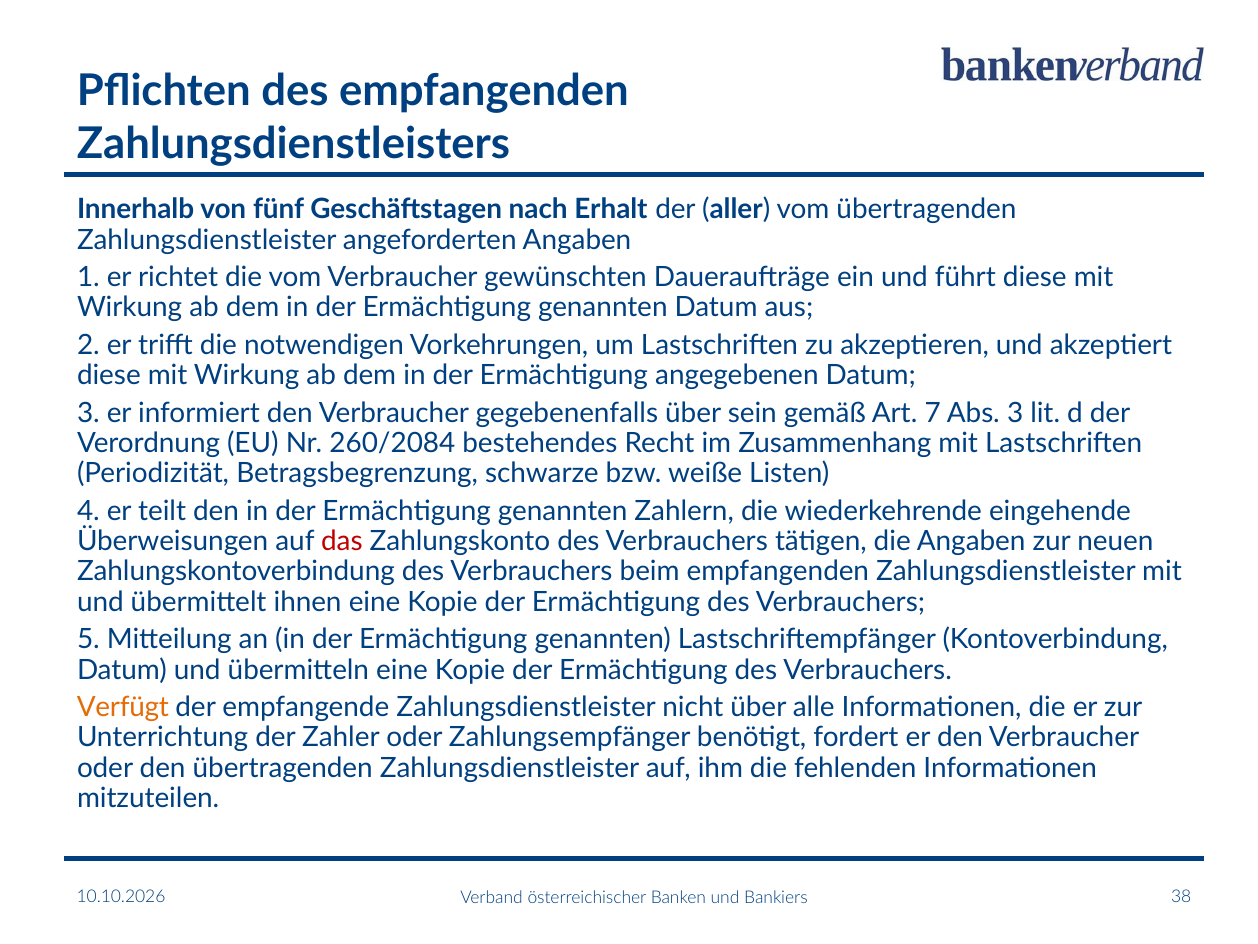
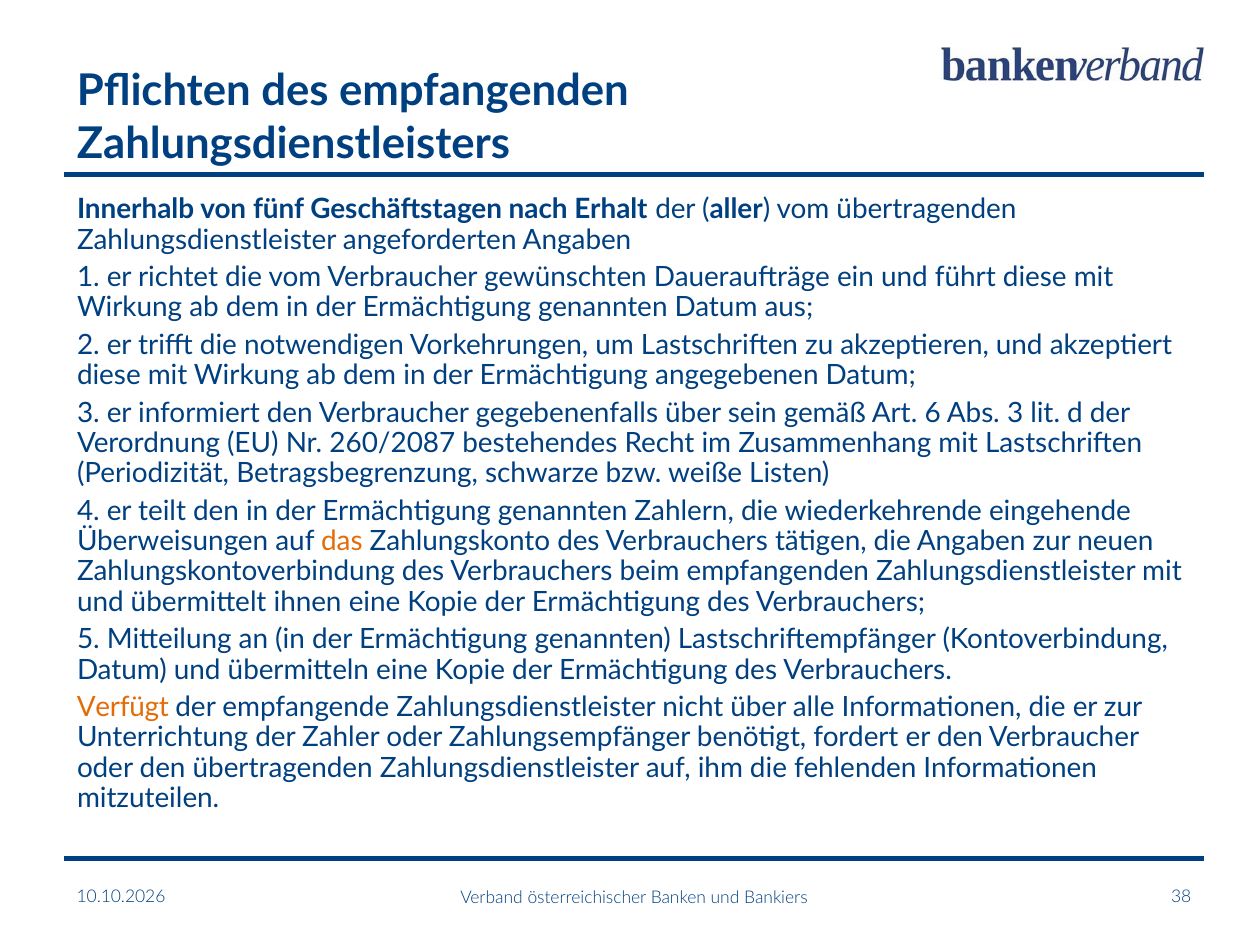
7: 7 -> 6
260/2084: 260/2084 -> 260/2087
das colour: red -> orange
